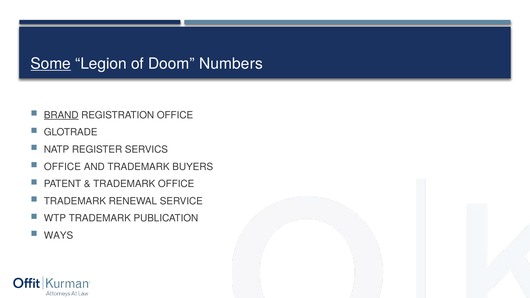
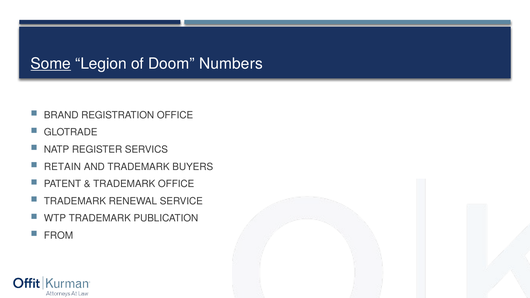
BRAND underline: present -> none
OFFICE at (62, 167): OFFICE -> RETAIN
WAYS: WAYS -> FROM
